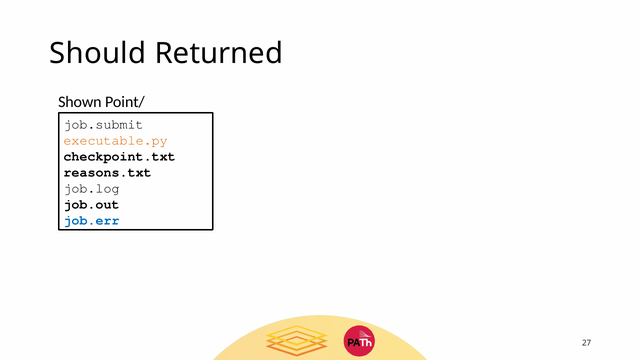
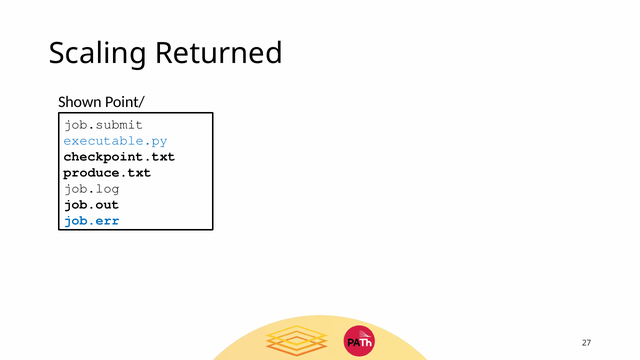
Should: Should -> Scaling
executable.py colour: orange -> blue
reasons.txt: reasons.txt -> produce.txt
